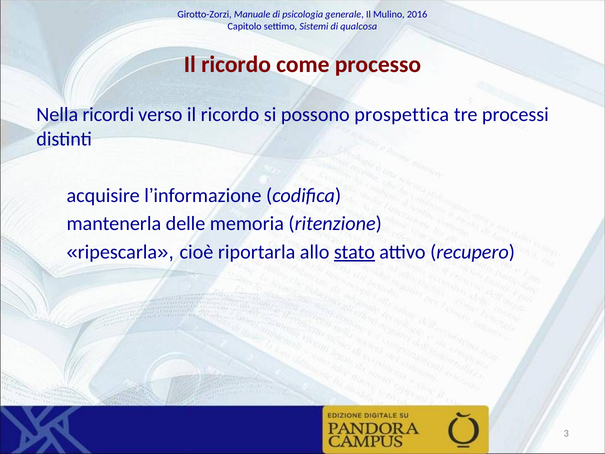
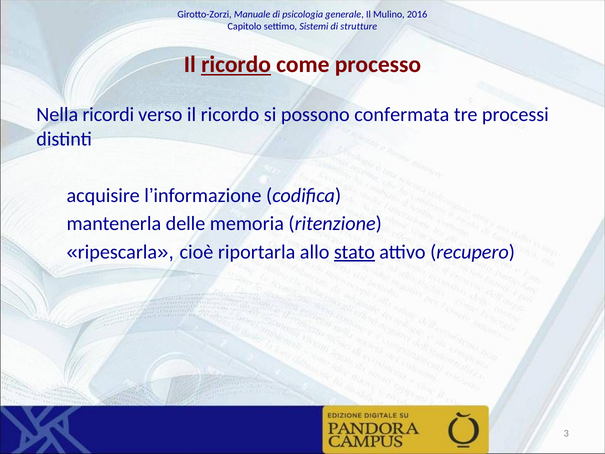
qualcosa: qualcosa -> strutture
ricordo at (236, 65) underline: none -> present
prospettica: prospettica -> confermata
